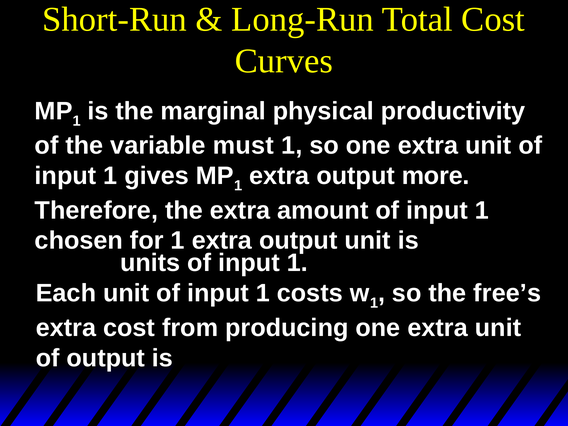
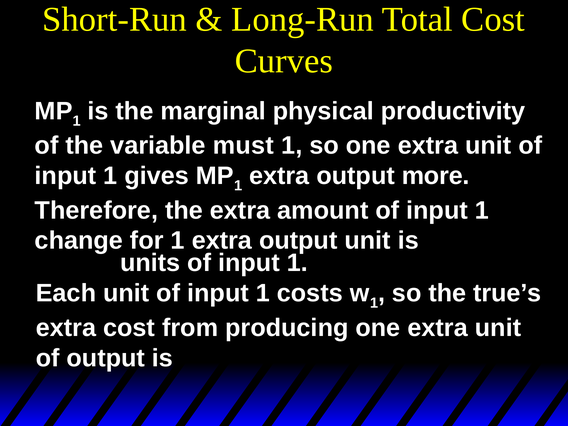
chosen: chosen -> change
free’s: free’s -> true’s
